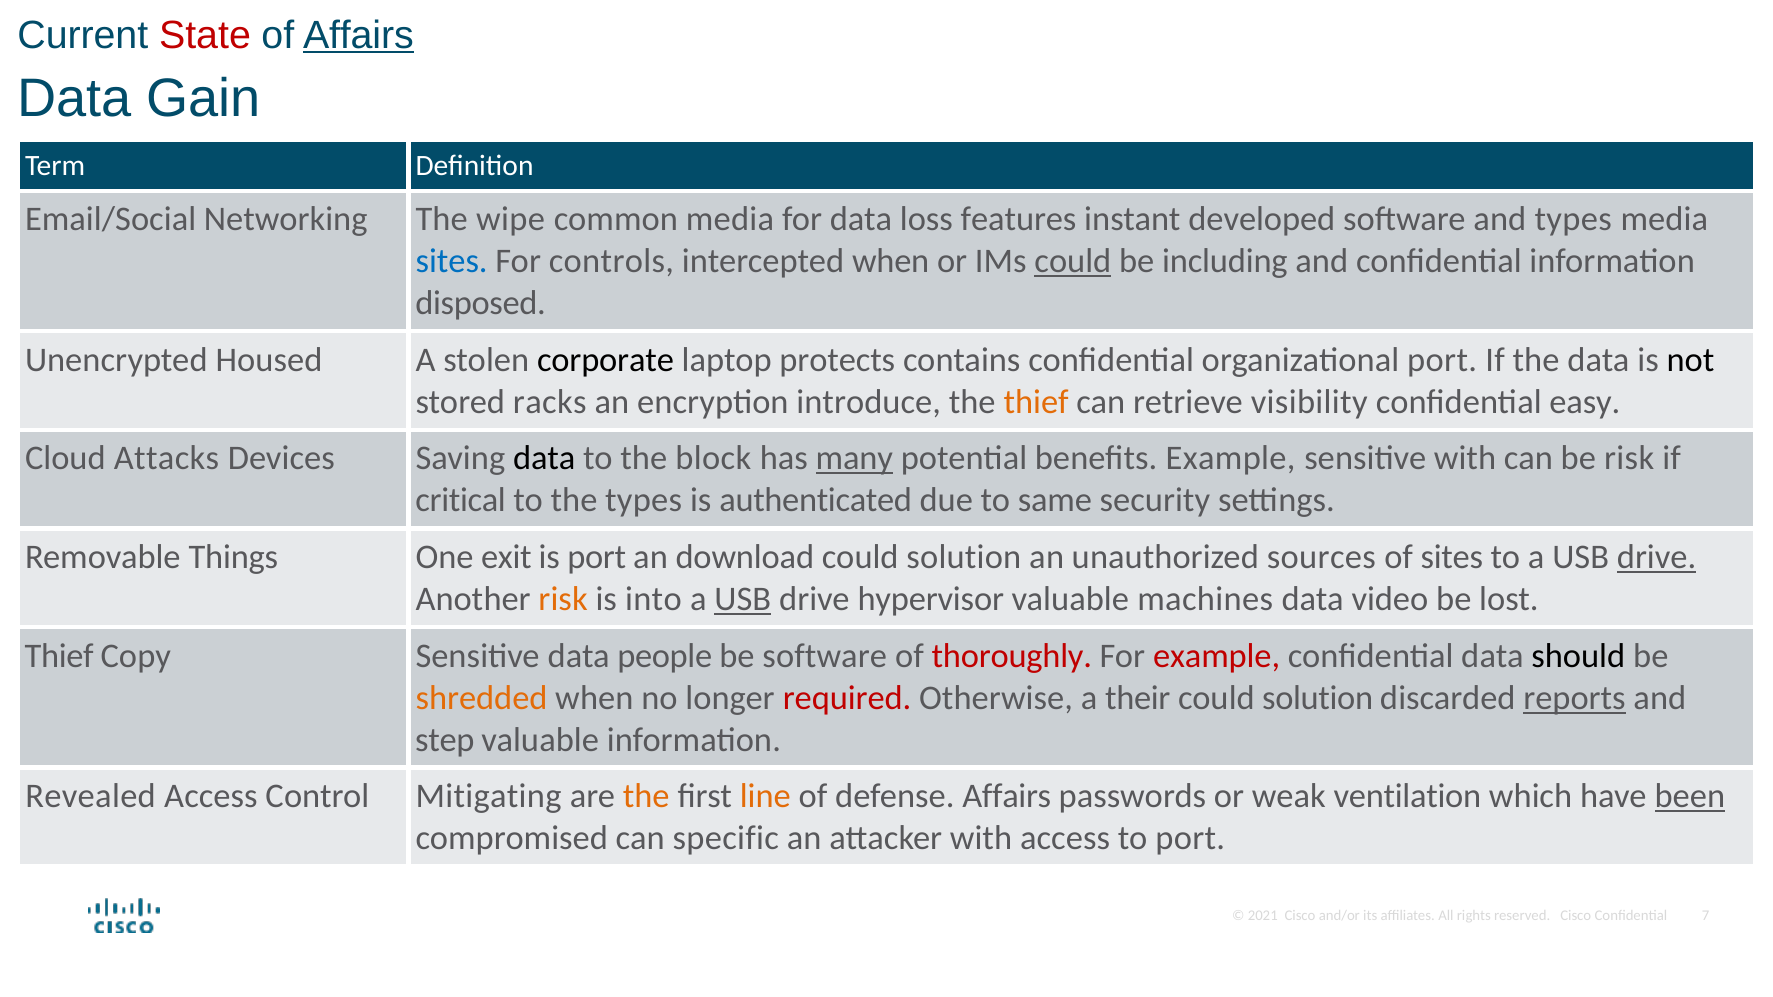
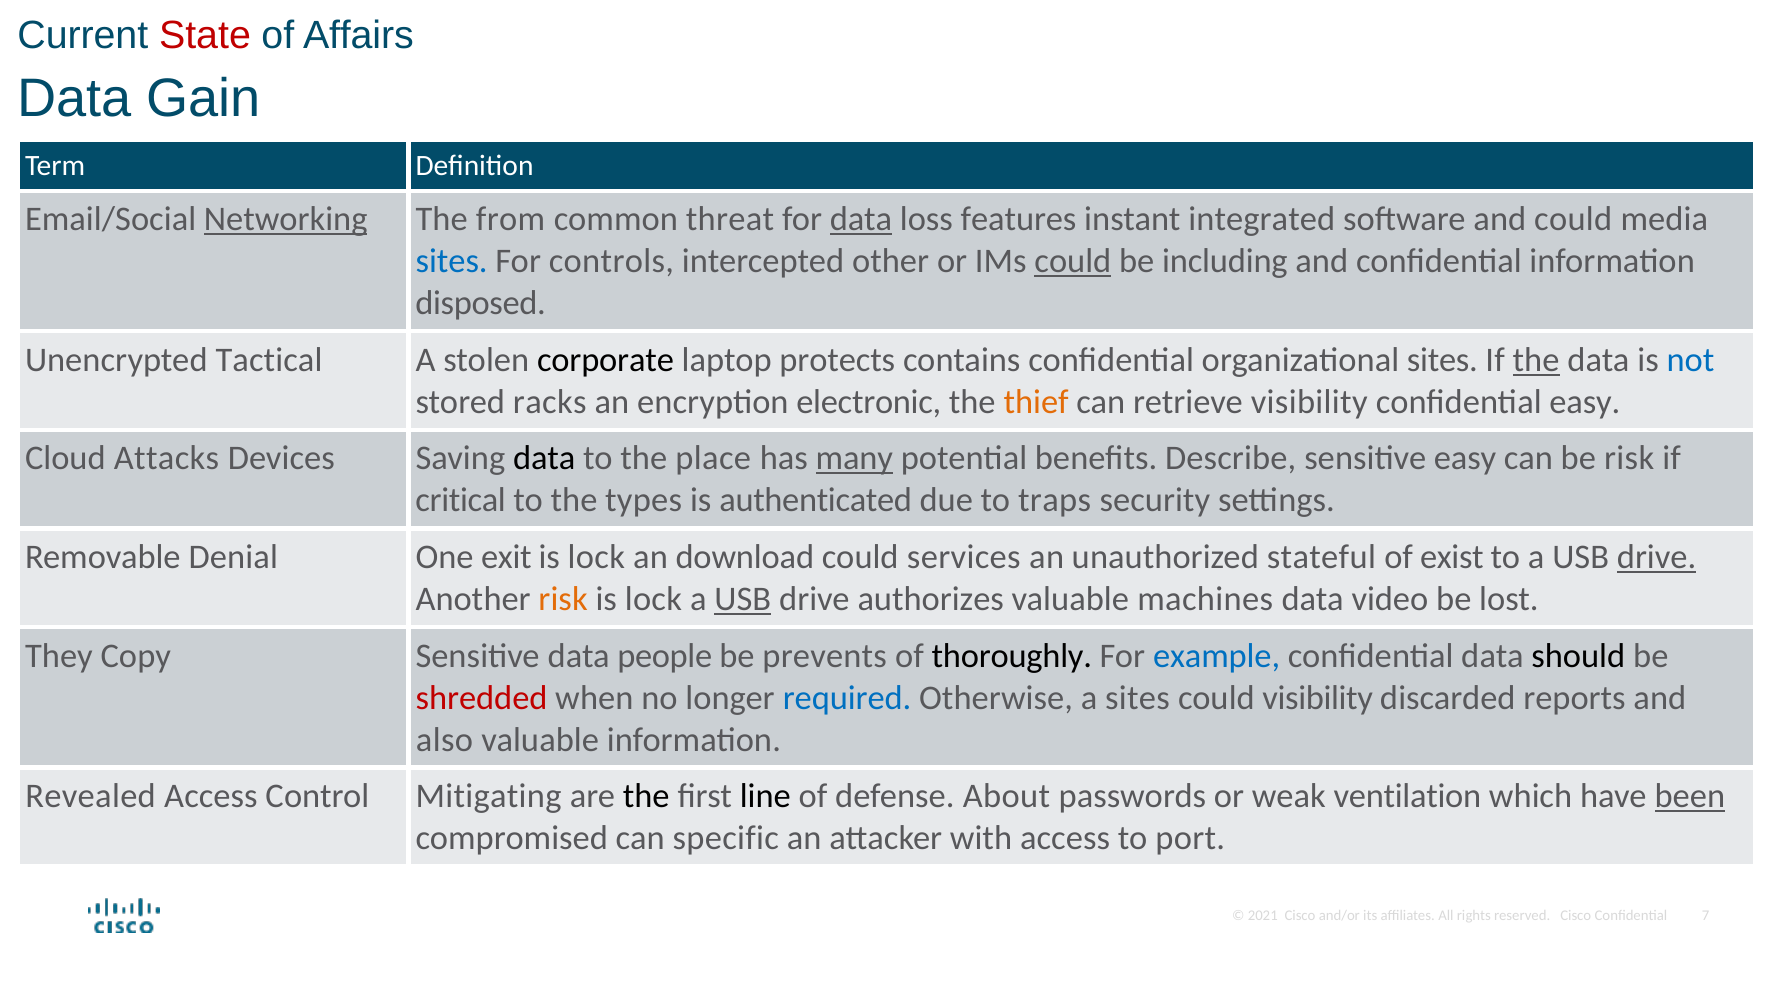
Affairs at (358, 35) underline: present -> none
Networking underline: none -> present
wipe: wipe -> from
common media: media -> threat
data at (861, 220) underline: none -> present
developed: developed -> integrated
and types: types -> could
intercepted when: when -> other
Housed: Housed -> Tactical
organizational port: port -> sites
the at (1536, 360) underline: none -> present
not colour: black -> blue
introduce: introduce -> electronic
block: block -> place
benefits Example: Example -> Describe
sensitive with: with -> easy
same: same -> traps
Things: Things -> Denial
port at (597, 557): port -> lock
solution at (964, 557): solution -> services
sources: sources -> stateful
of sites: sites -> exist
into at (653, 599): into -> lock
hypervisor: hypervisor -> authorizes
Thief at (59, 656): Thief -> They
be software: software -> prevents
thoroughly colour: red -> black
example at (1217, 656) colour: red -> blue
shredded colour: orange -> red
required colour: red -> blue
a their: their -> sites
solution at (1318, 698): solution -> visibility
reports underline: present -> none
step: step -> also
the at (646, 797) colour: orange -> black
line colour: orange -> black
defense Affairs: Affairs -> About
